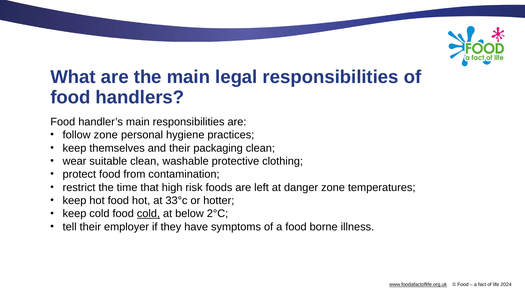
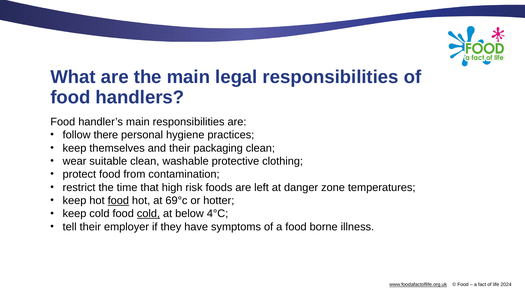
follow zone: zone -> there
food at (118, 201) underline: none -> present
33°c: 33°c -> 69°c
2°C: 2°C -> 4°C
